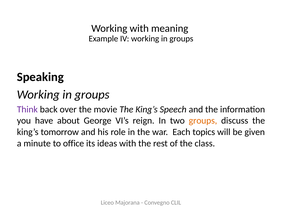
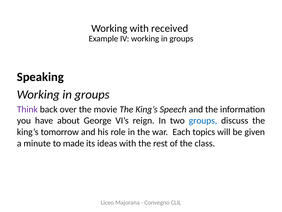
meaning: meaning -> received
groups at (203, 120) colour: orange -> blue
office: office -> made
